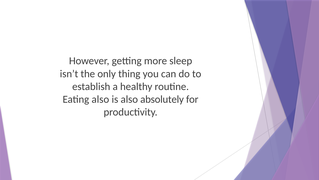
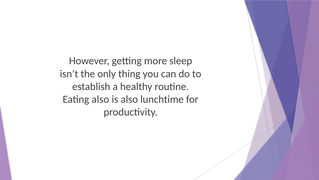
absolutely: absolutely -> lunchtime
